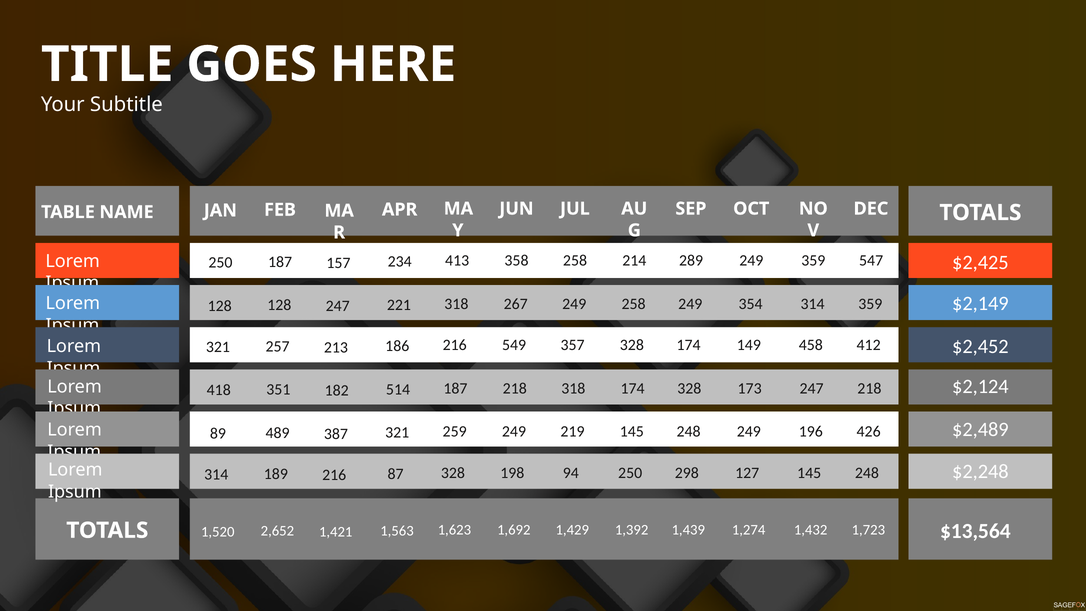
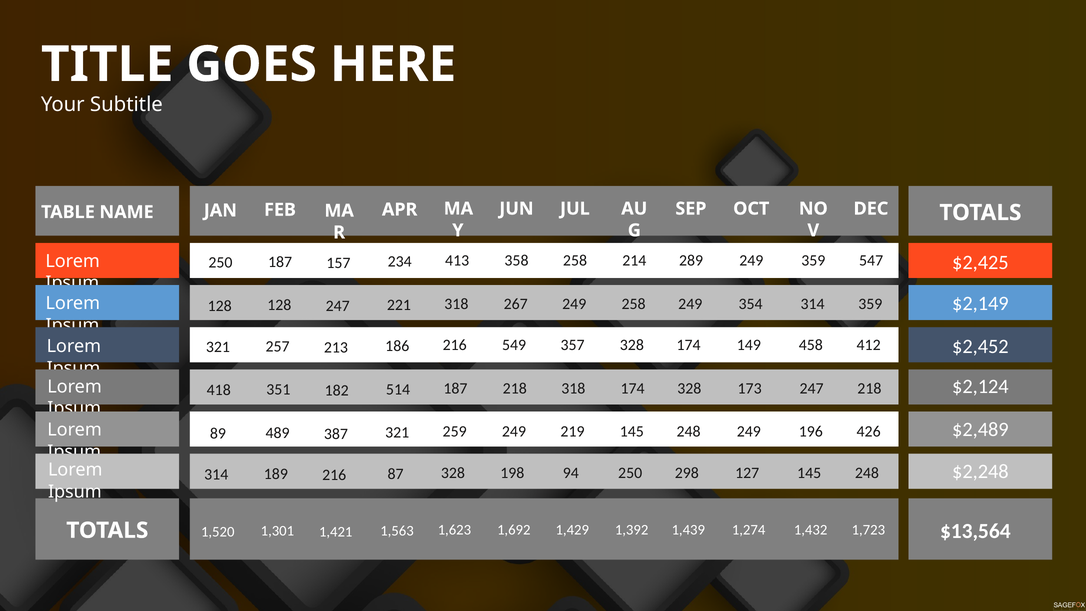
2,652: 2,652 -> 1,301
